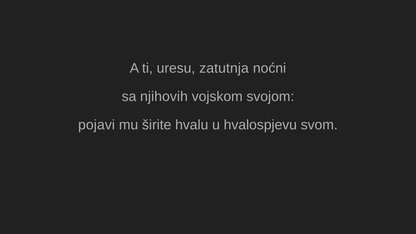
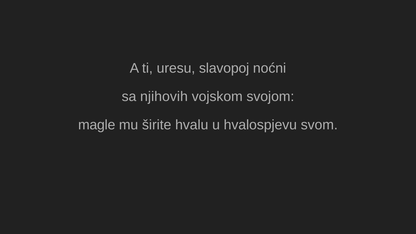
zatutnja: zatutnja -> slavopoj
pojavi: pojavi -> magle
